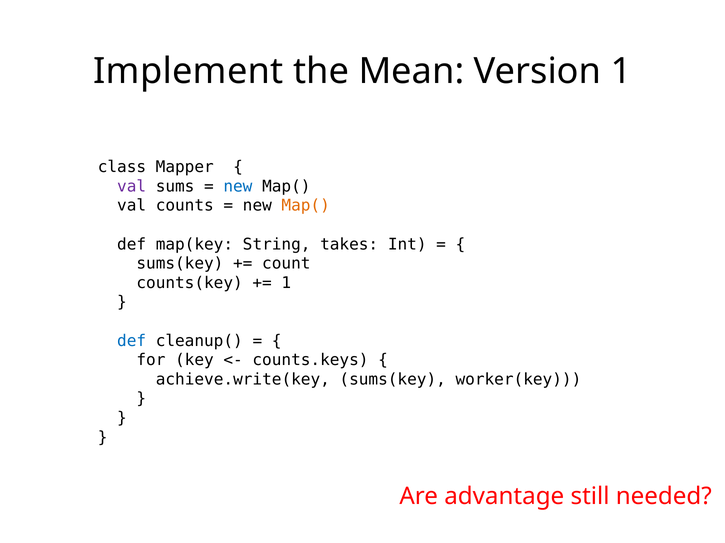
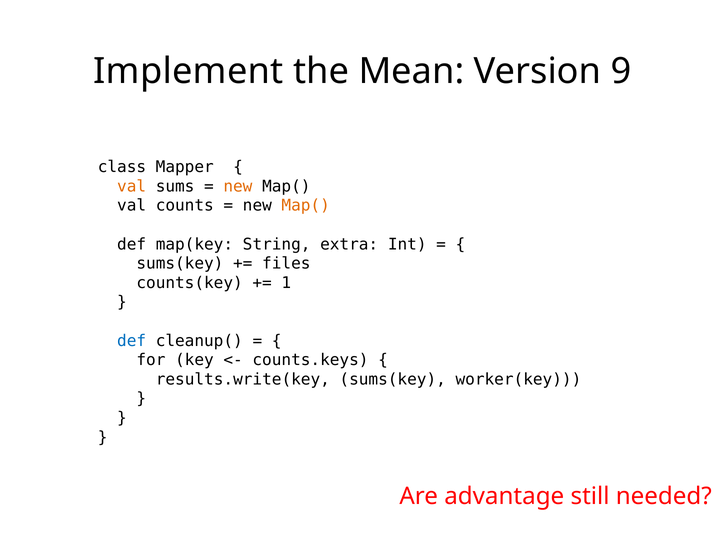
Version 1: 1 -> 9
val at (132, 187) colour: purple -> orange
new at (238, 187) colour: blue -> orange
takes: takes -> extra
count: count -> files
achieve.write(key: achieve.write(key -> results.write(key
